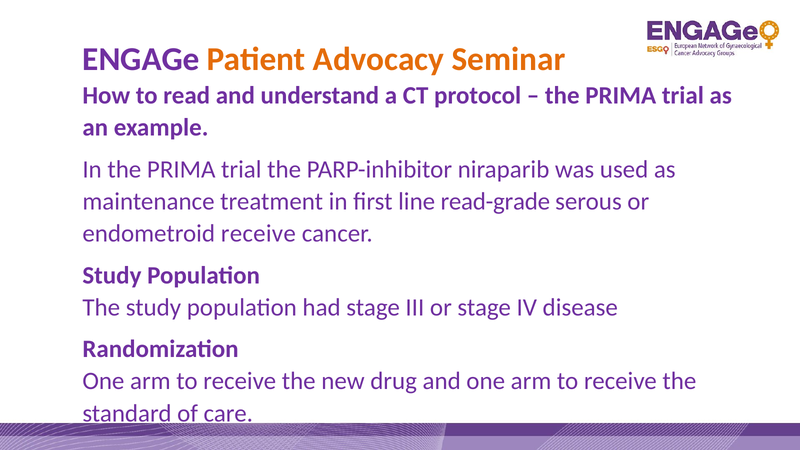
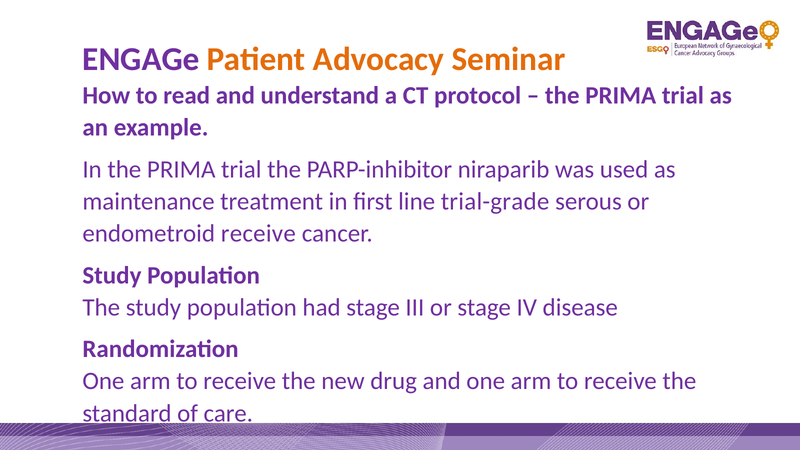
read-grade: read-grade -> trial-grade
